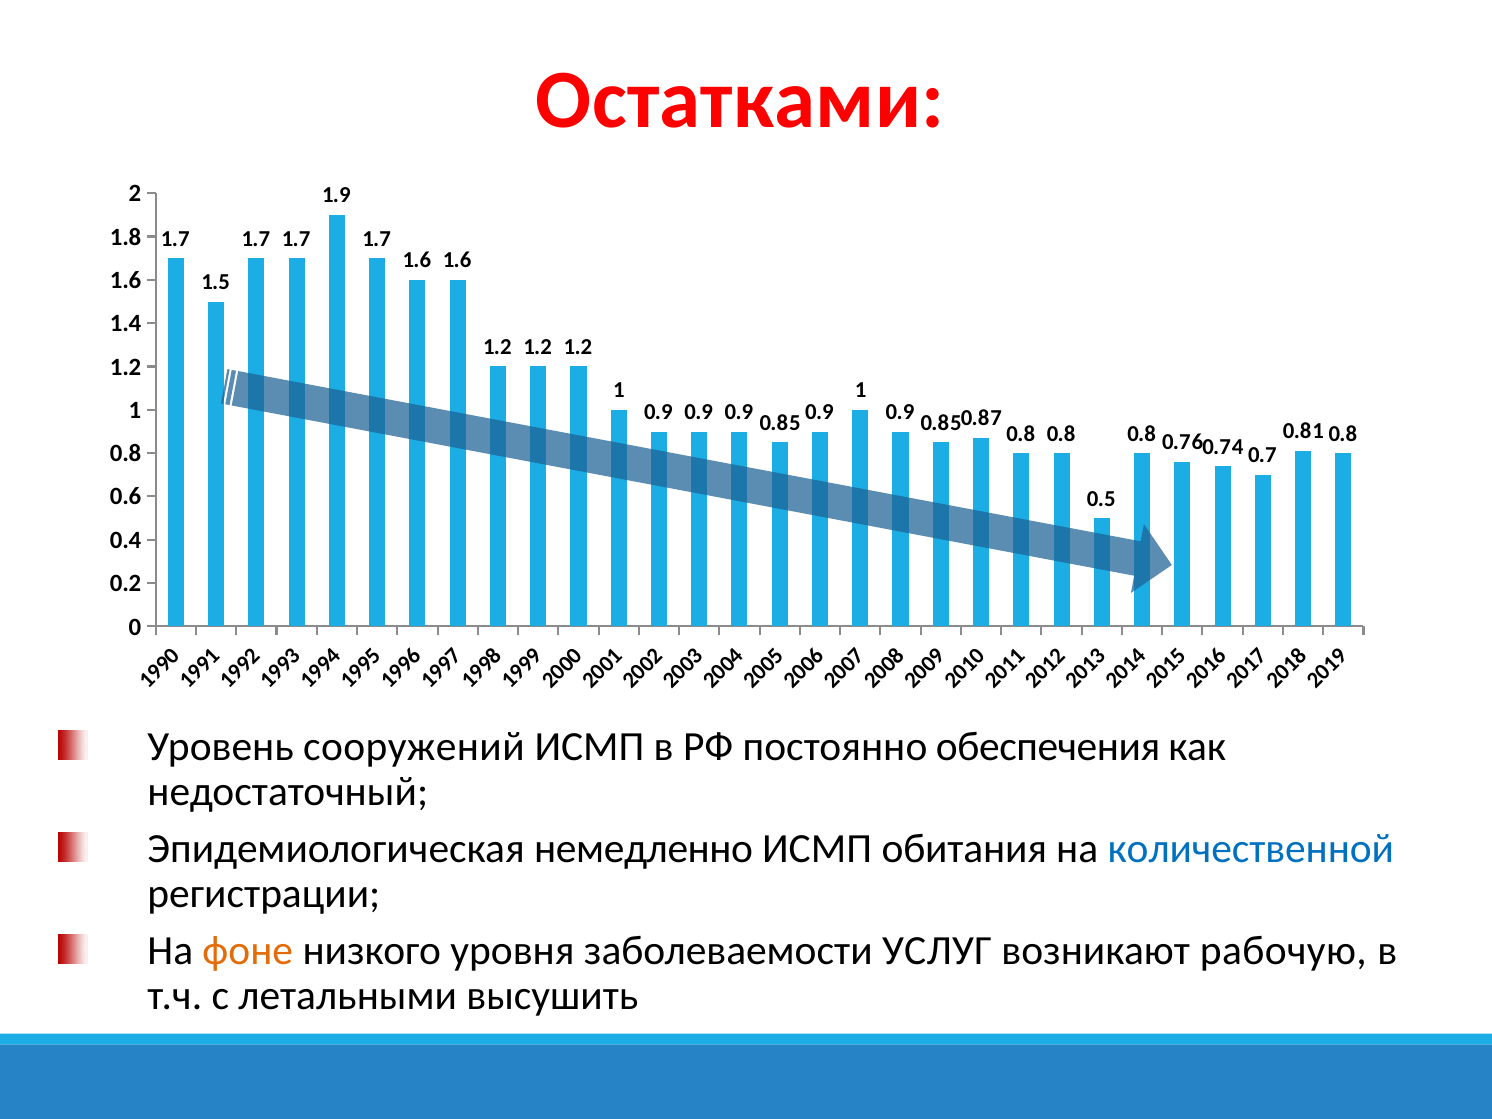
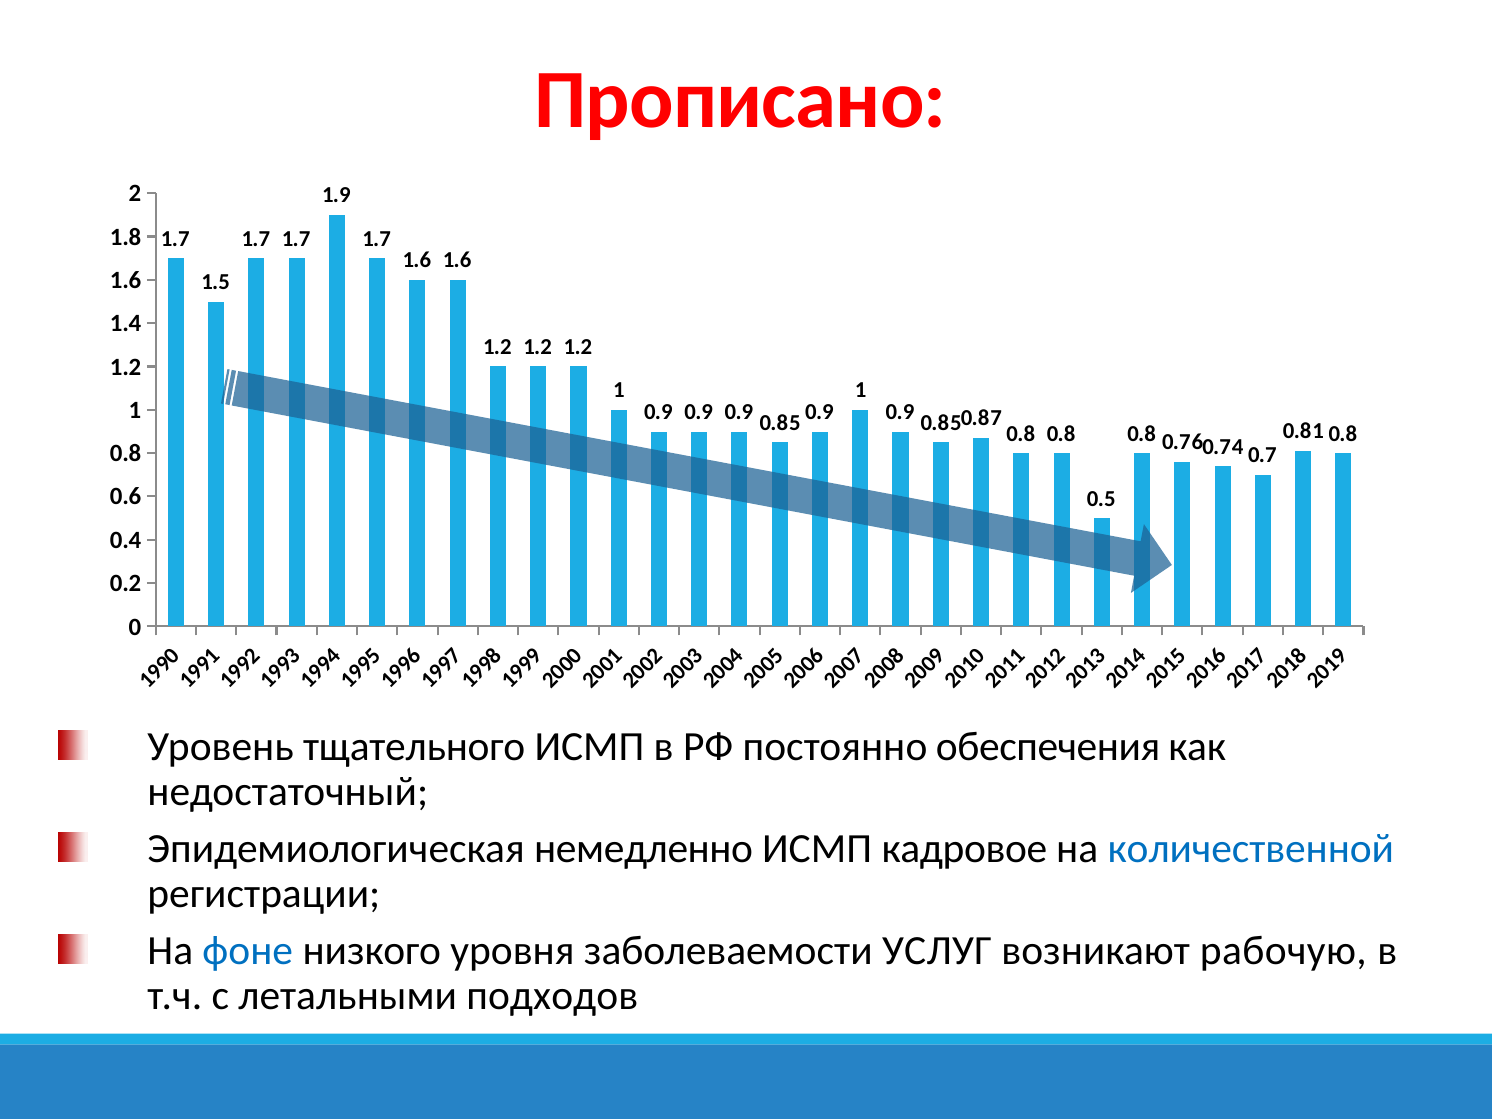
Остатками: Остатками -> Прописано
сооружений: сооружений -> тщательного
обитания: обитания -> кадровое
фоне colour: orange -> blue
высушить: высушить -> подходов
